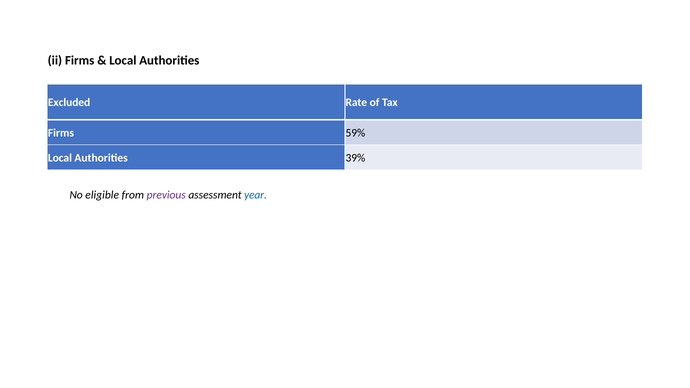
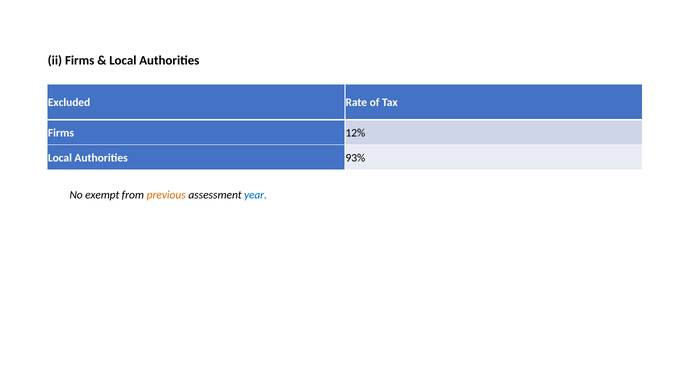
59%: 59% -> 12%
39%: 39% -> 93%
eligible: eligible -> exempt
previous colour: purple -> orange
